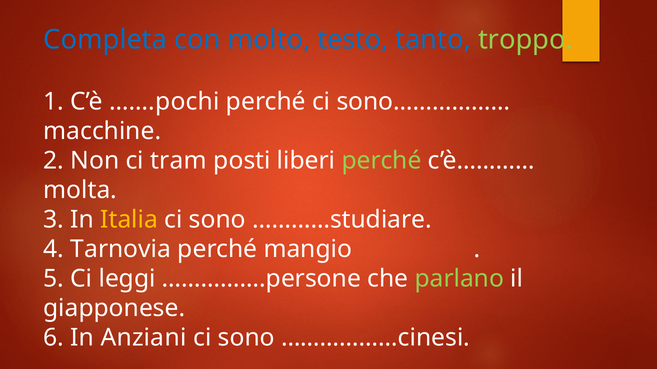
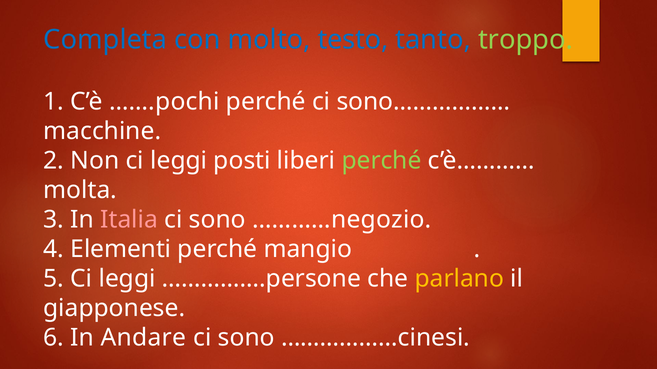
Non ci tram: tram -> leggi
Italia colour: yellow -> pink
…………studiare: …………studiare -> …………negozio
Tarnovia: Tarnovia -> Elementi
parlano colour: light green -> yellow
Anziani: Anziani -> Andare
